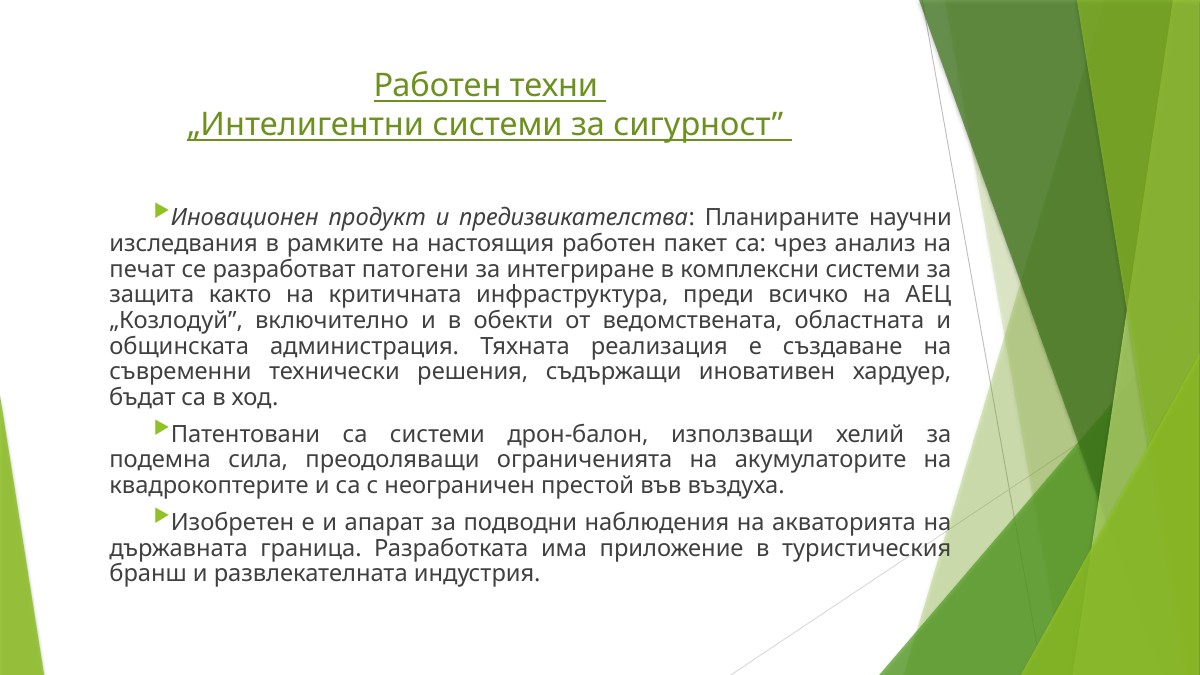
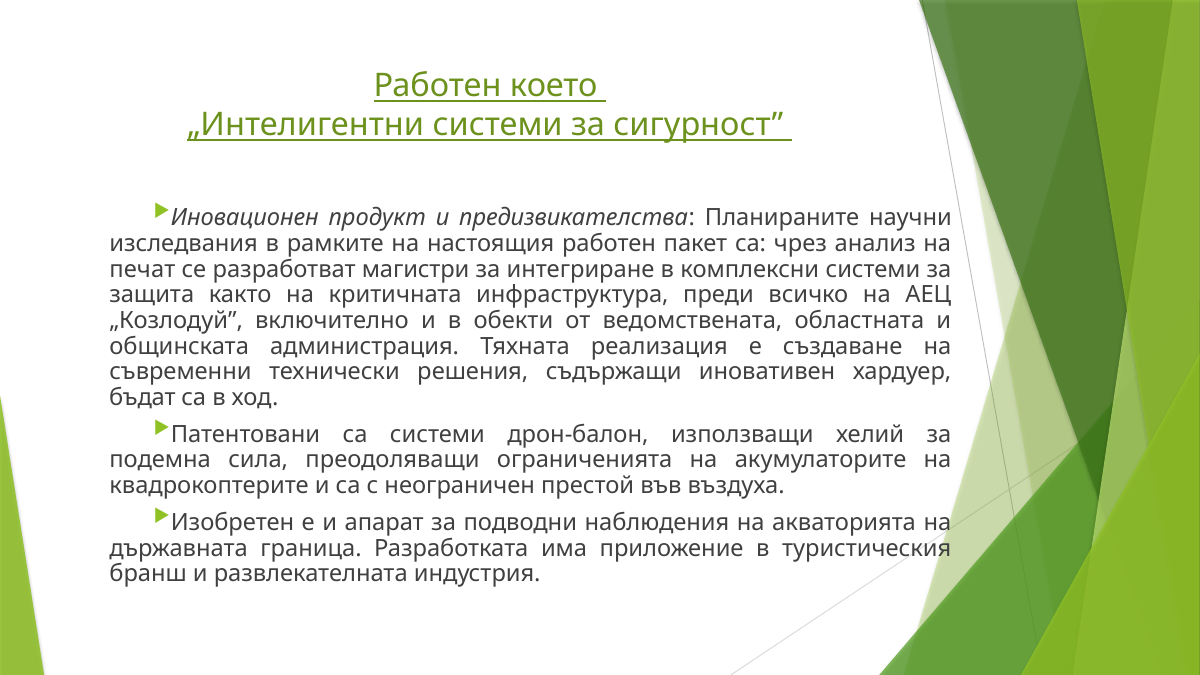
техни: техни -> което
патогени: патогени -> магистри
